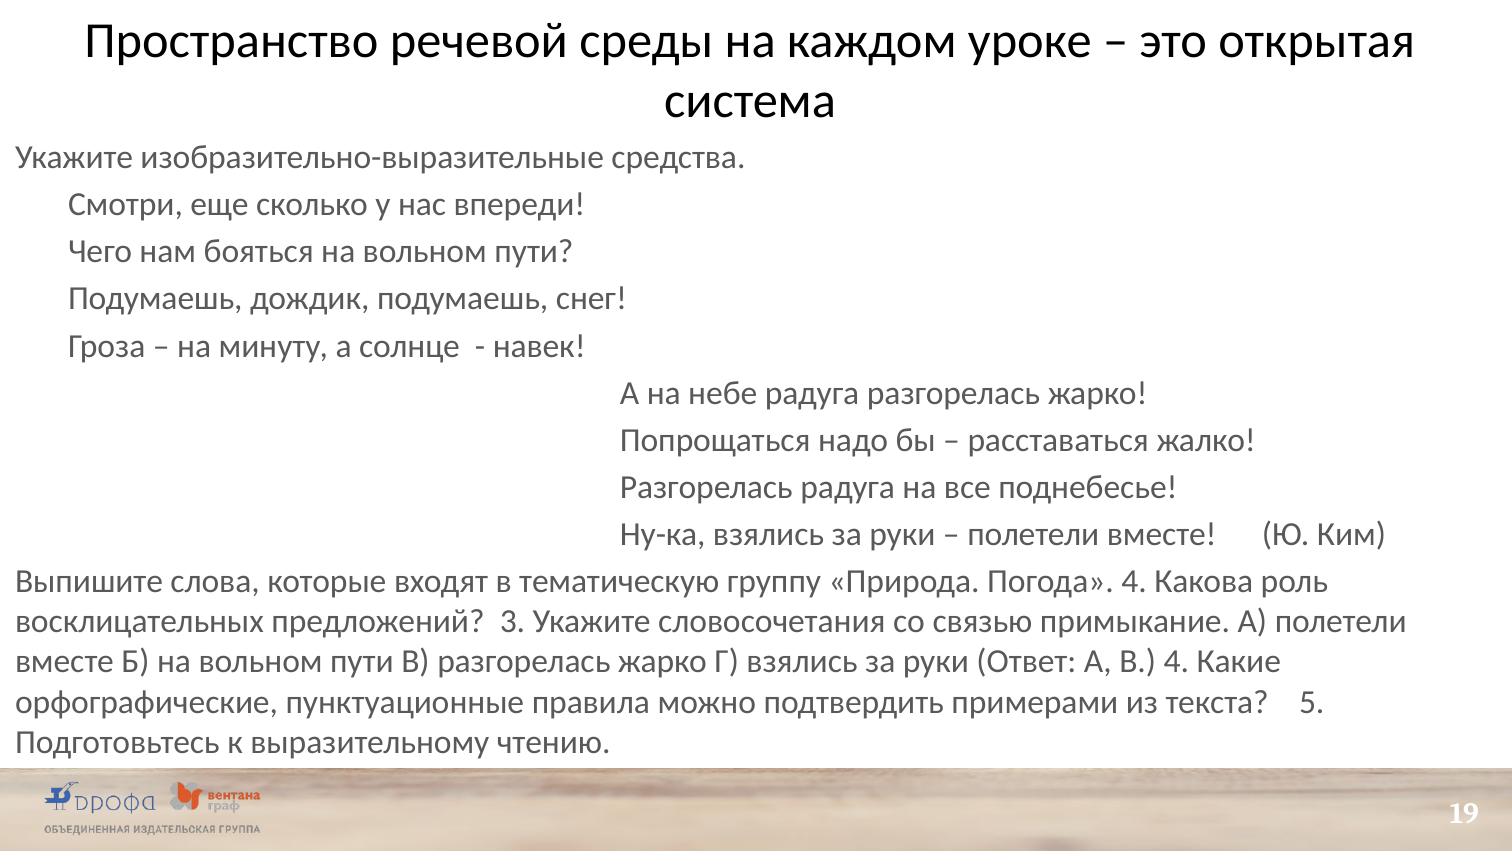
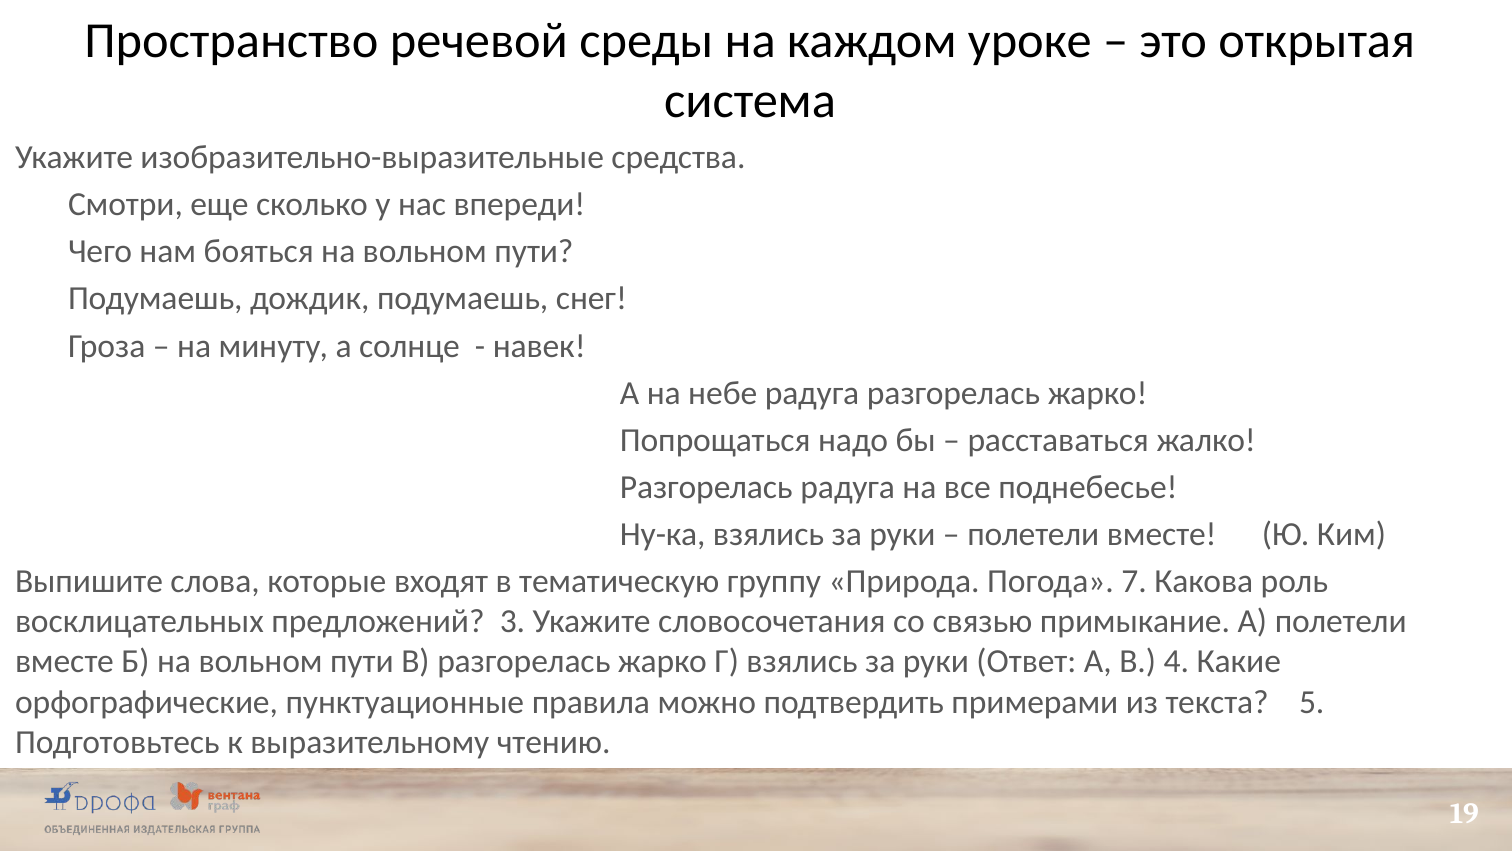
Погода 4: 4 -> 7
